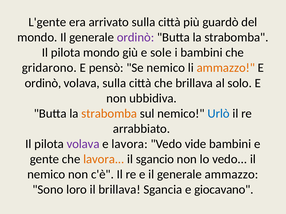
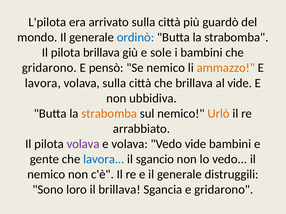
L'gente: L'gente -> L'pilota
ordinò at (136, 37) colour: purple -> blue
pilota mondo: mondo -> brillava
ordinò at (43, 83): ordinò -> lavora
al solo: solo -> vide
Urlò colour: blue -> orange
e lavora: lavora -> volava
lavora at (104, 160) colour: orange -> blue
generale ammazzo: ammazzo -> distruggili
e giocavano: giocavano -> gridarono
